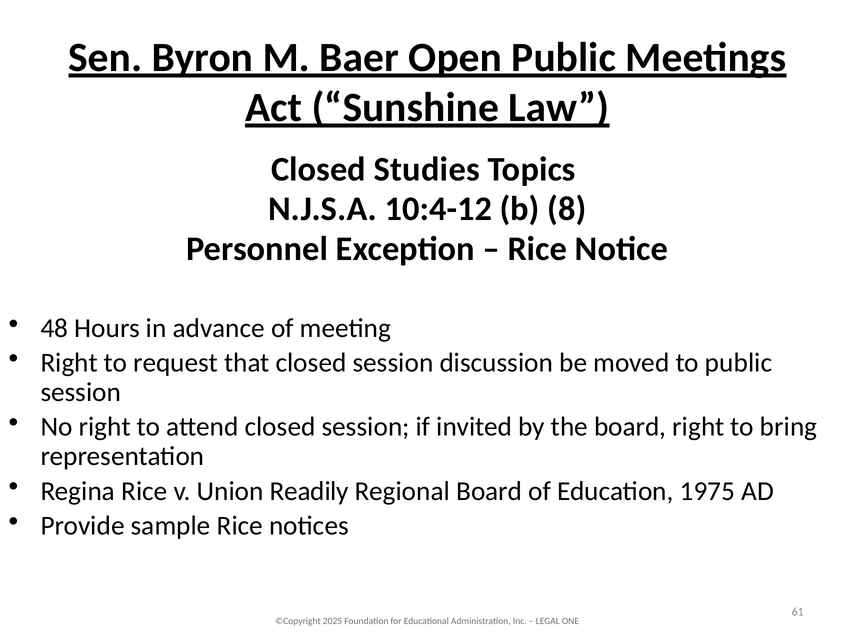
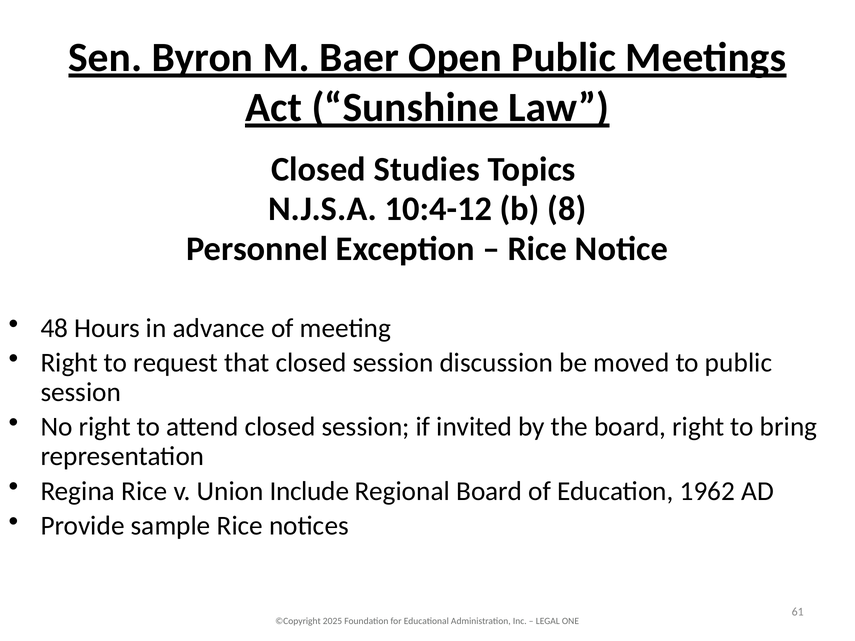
Readily: Readily -> Include
1975: 1975 -> 1962
